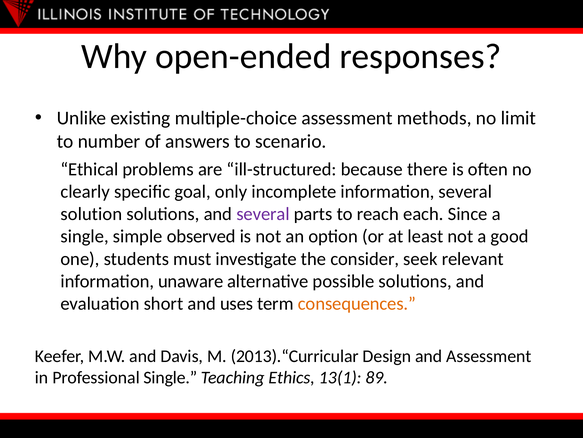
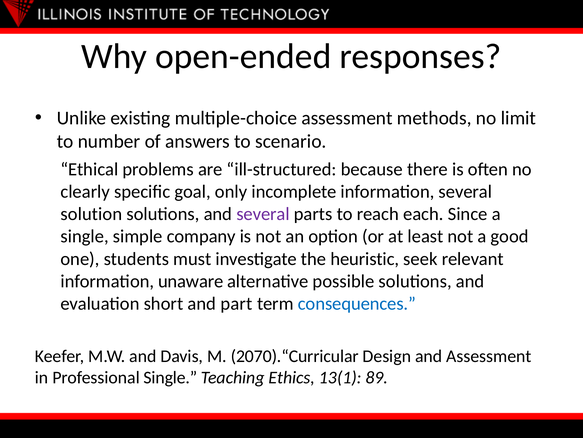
observed: observed -> company
consider: consider -> heuristic
uses: uses -> part
consequences colour: orange -> blue
2013).“Curricular: 2013).“Curricular -> 2070).“Curricular
